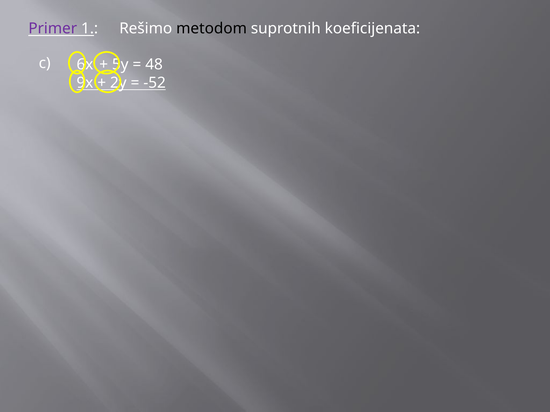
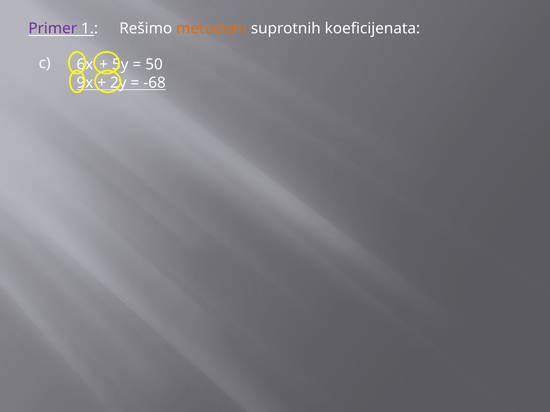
metodom colour: black -> orange
48: 48 -> 50
-52: -52 -> -68
